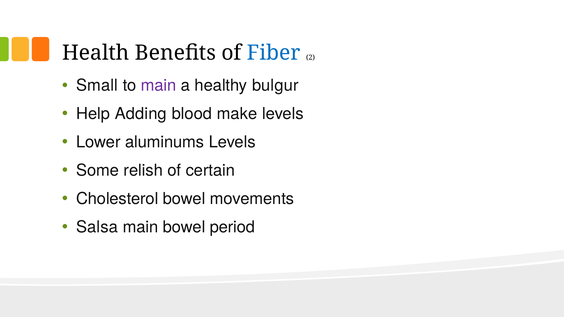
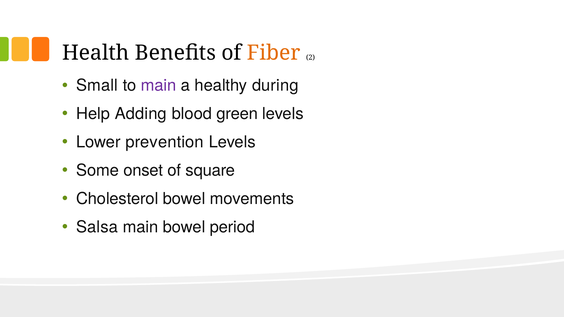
Fiber colour: blue -> orange
bulgur: bulgur -> during
make: make -> green
aluminums: aluminums -> prevention
relish: relish -> onset
certain: certain -> square
